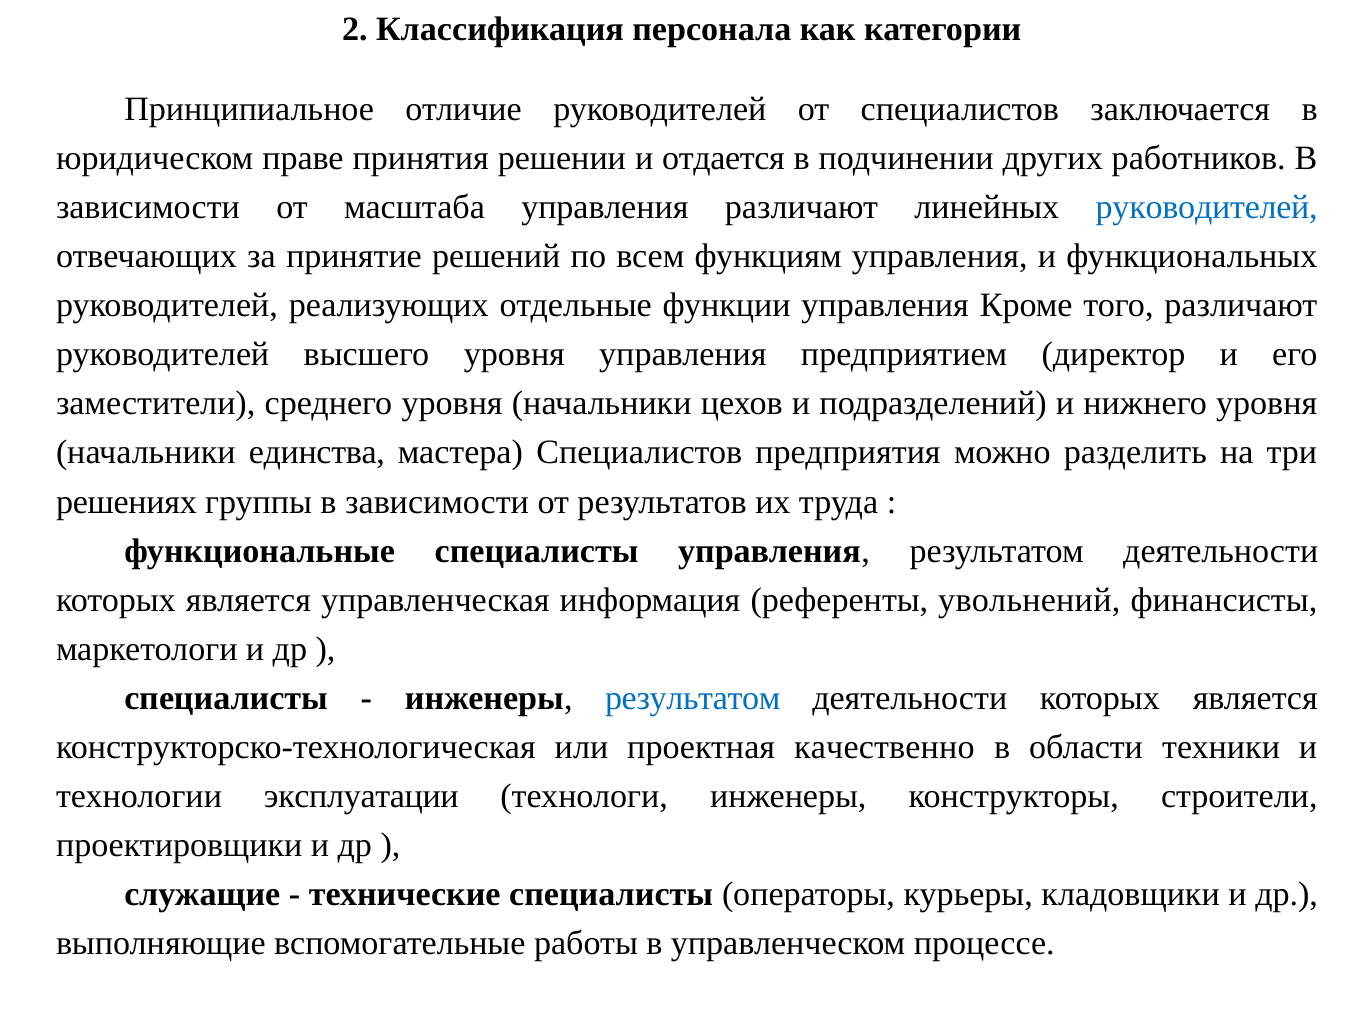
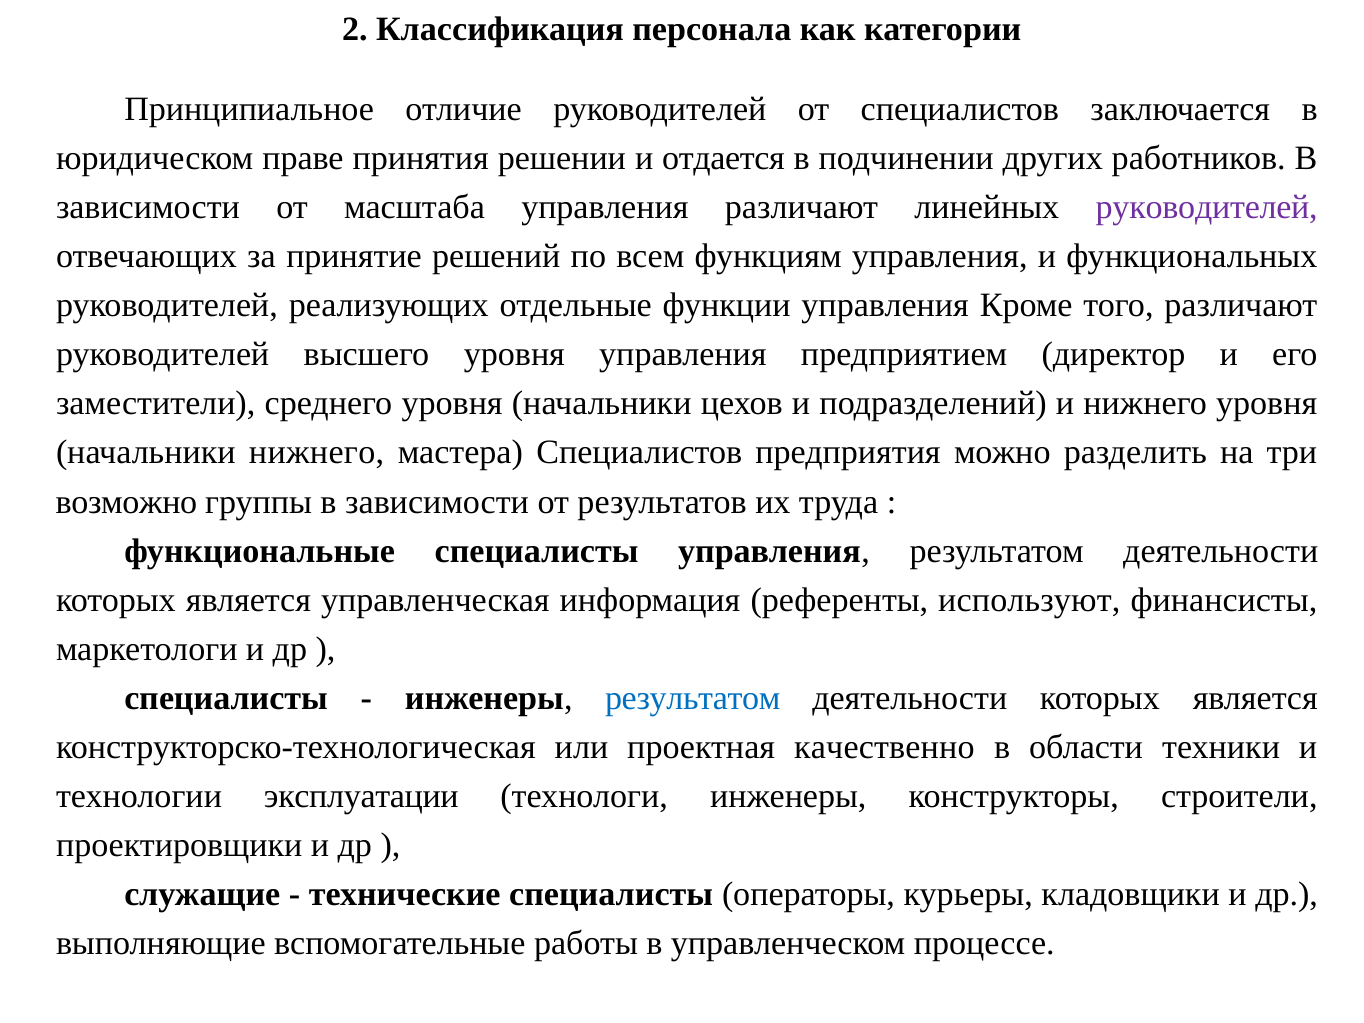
руководителей at (1207, 207) colour: blue -> purple
начальники единства: единства -> нижнего
решениях: решениях -> возможно
увольнений: увольнений -> используют
